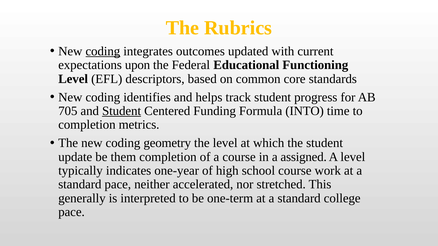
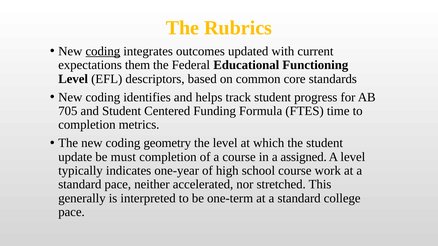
upon: upon -> them
Student at (122, 111) underline: present -> none
INTO: INTO -> FTES
them: them -> must
